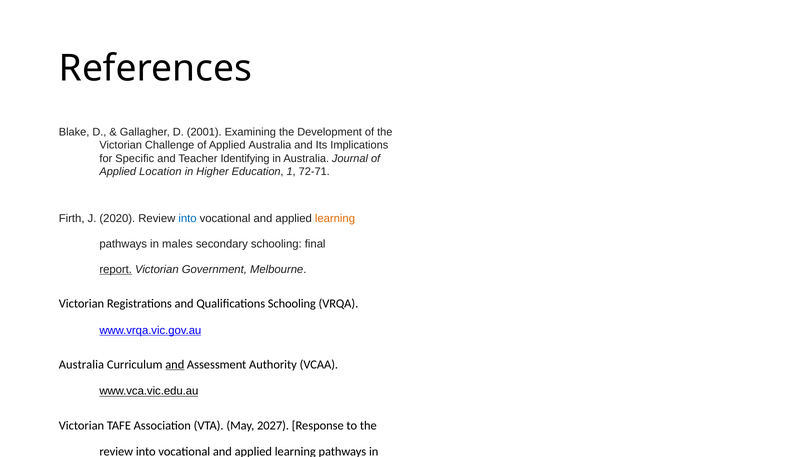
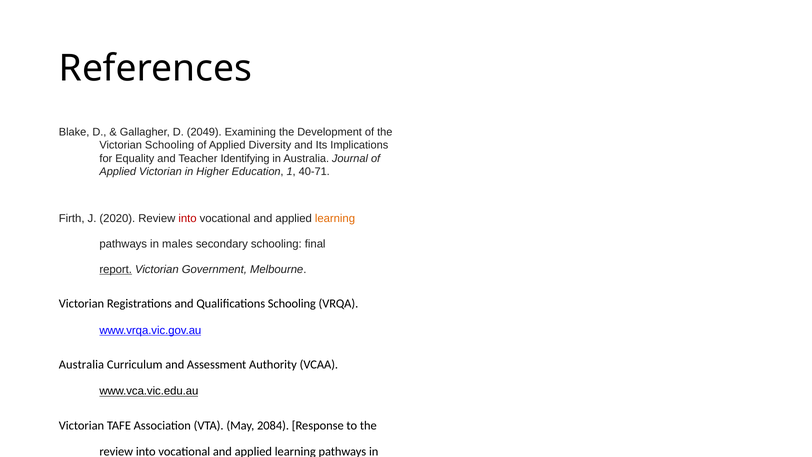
2001: 2001 -> 2049
Victorian Challenge: Challenge -> Schooling
Applied Australia: Australia -> Diversity
Specific: Specific -> Equality
Applied Location: Location -> Victorian
72-71: 72-71 -> 40-71
into at (188, 218) colour: blue -> red
and at (175, 364) underline: present -> none
2027: 2027 -> 2084
